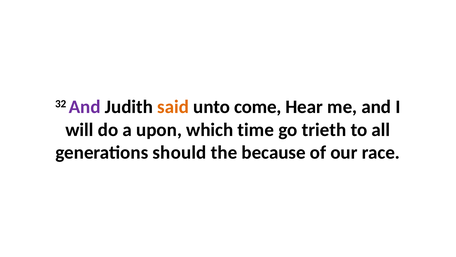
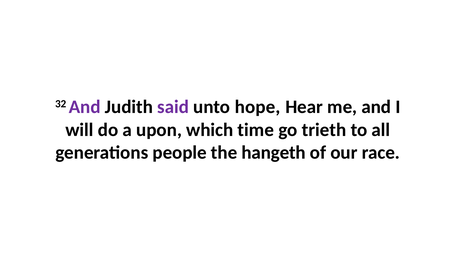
said colour: orange -> purple
come: come -> hope
should: should -> people
because: because -> hangeth
